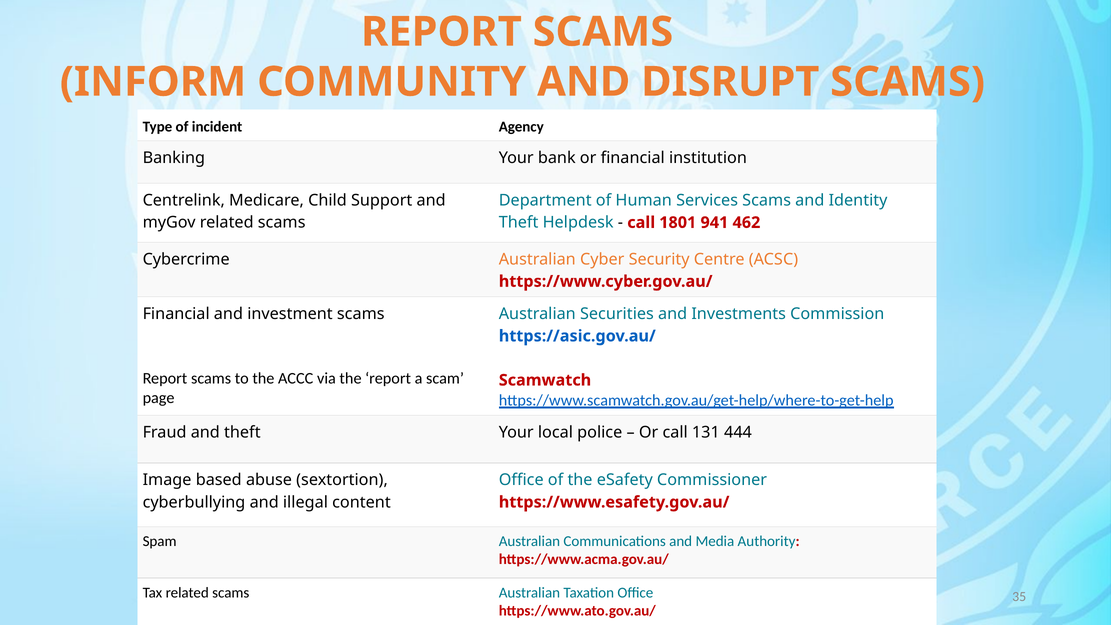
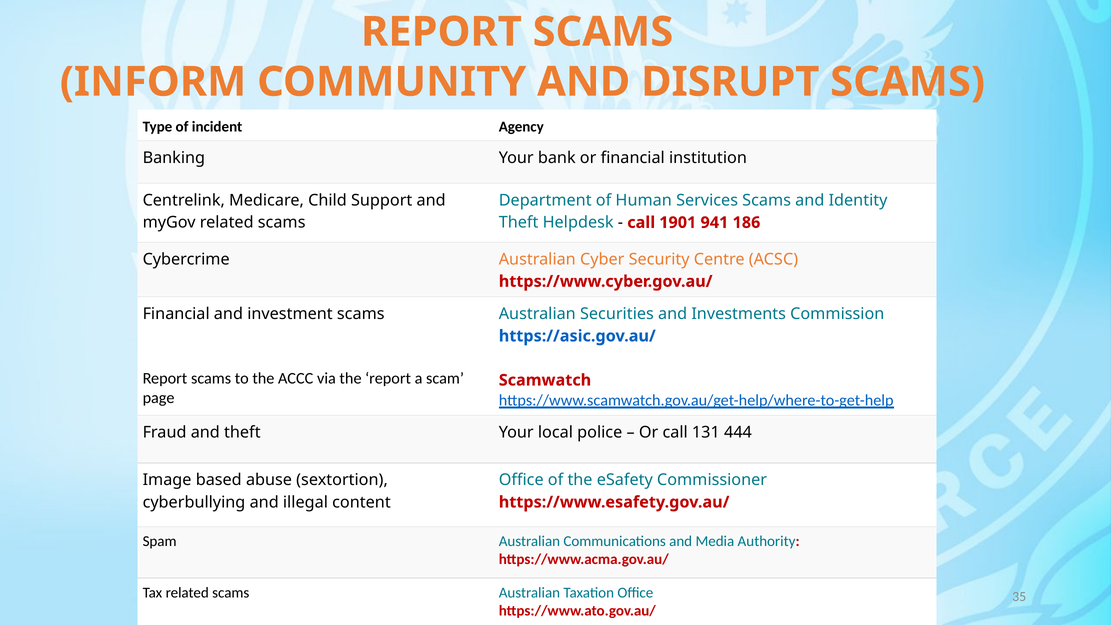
1801: 1801 -> 1901
462: 462 -> 186
